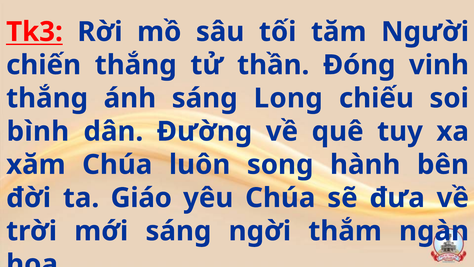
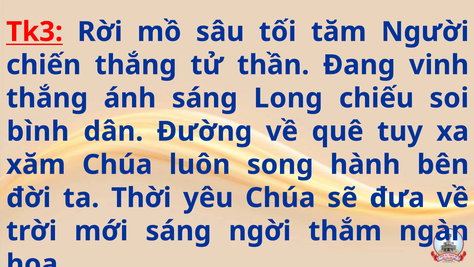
Đóng: Đóng -> Đang
Giáo: Giáo -> Thời
